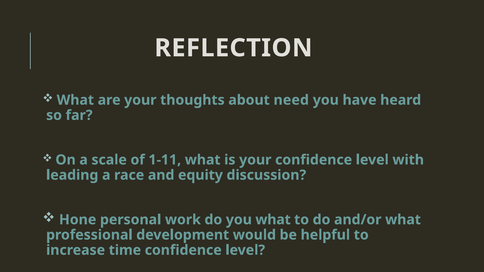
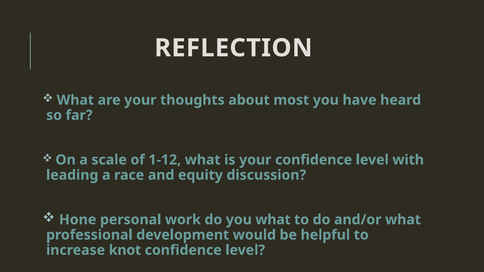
need: need -> most
1-11: 1-11 -> 1-12
time: time -> knot
